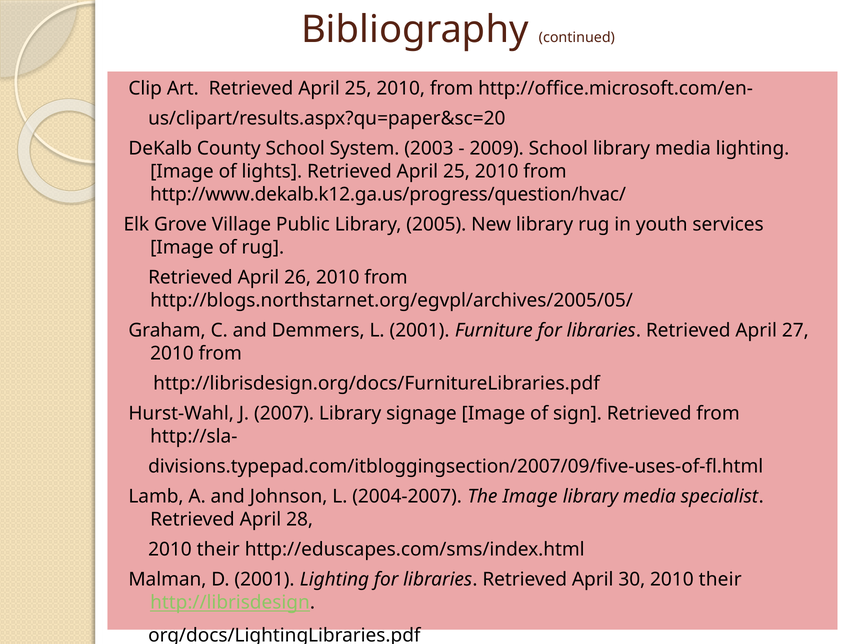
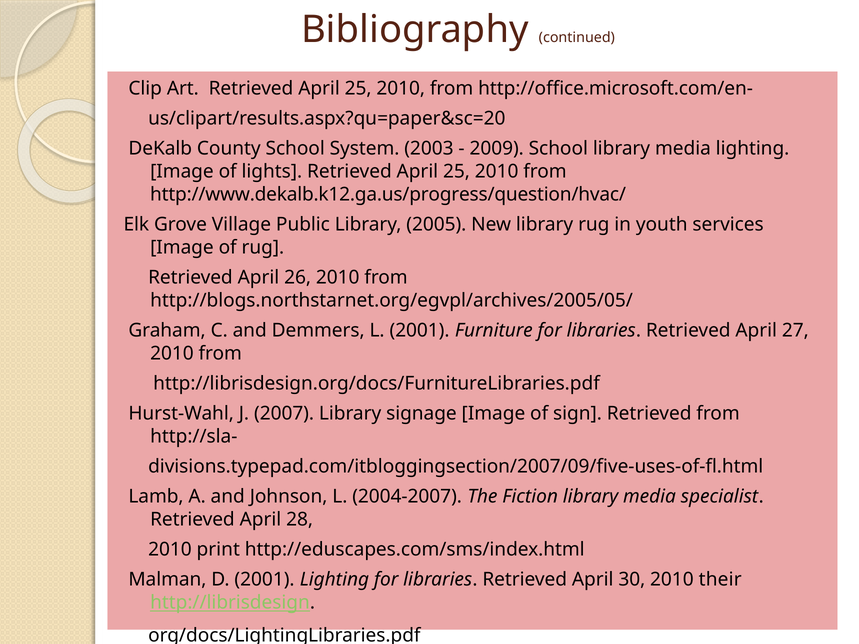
The Image: Image -> Fiction
their at (218, 550): their -> print
